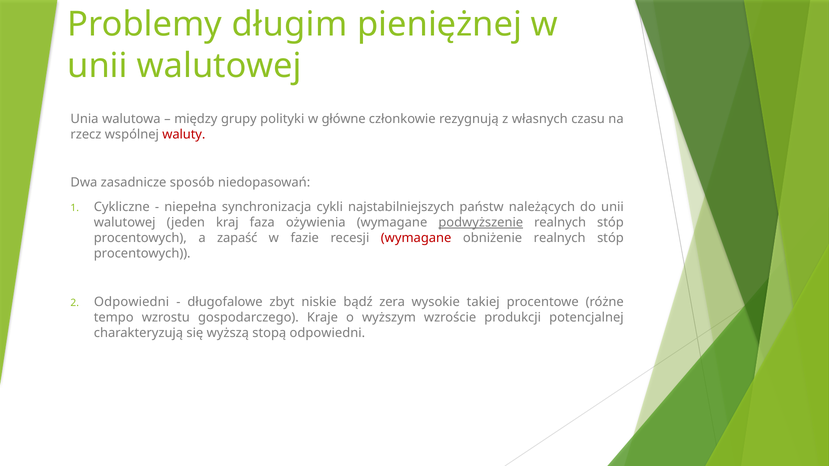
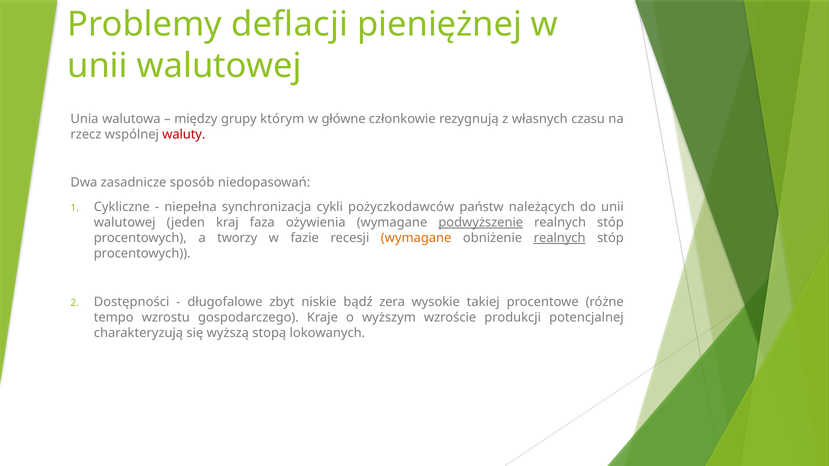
długim: długim -> deflacji
polityki: polityki -> którym
najstabilniejszych: najstabilniejszych -> pożyczkodawców
zapaść: zapaść -> tworzy
wymagane at (416, 238) colour: red -> orange
realnych at (560, 238) underline: none -> present
Odpowiedni at (132, 302): Odpowiedni -> Dostępności
stopą odpowiedni: odpowiedni -> lokowanych
